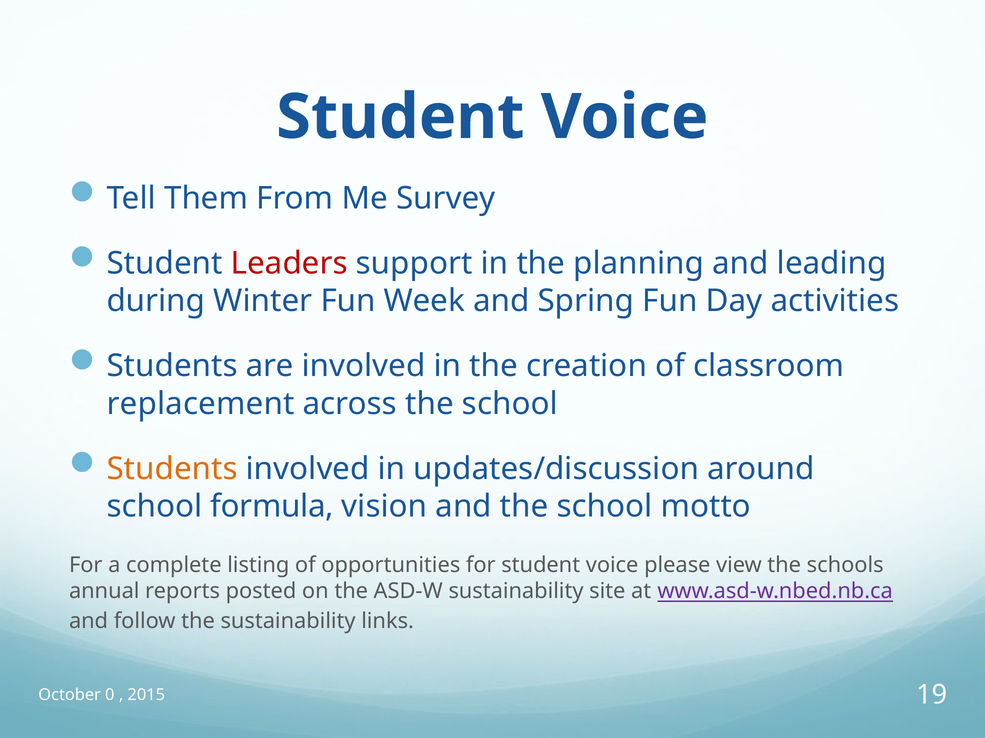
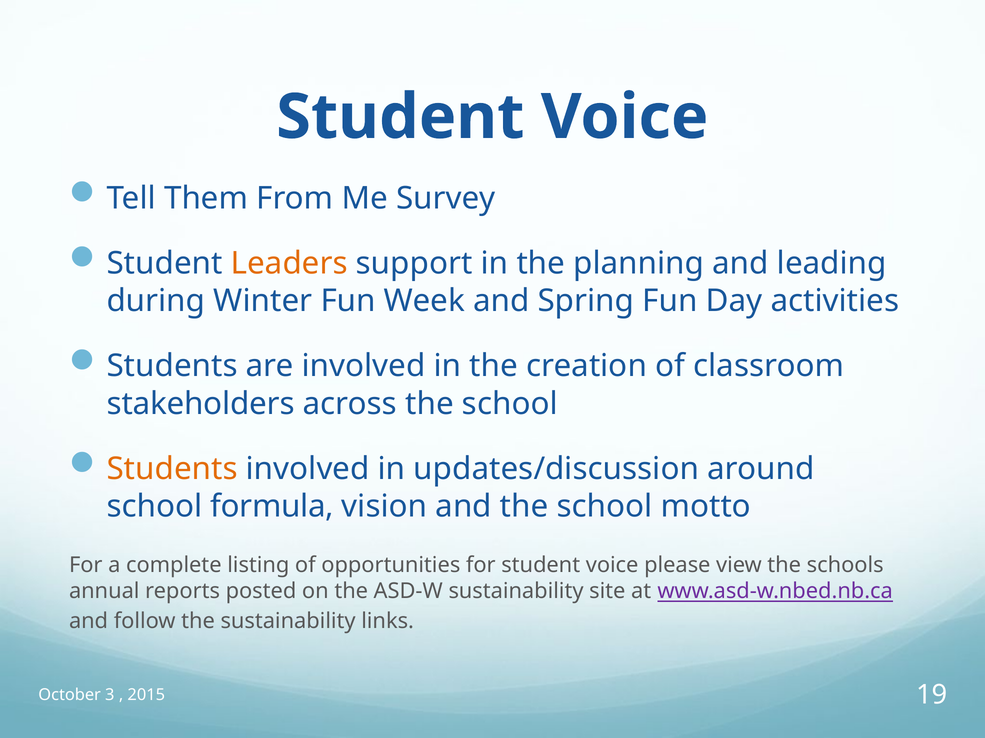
Leaders colour: red -> orange
replacement: replacement -> stakeholders
0: 0 -> 3
